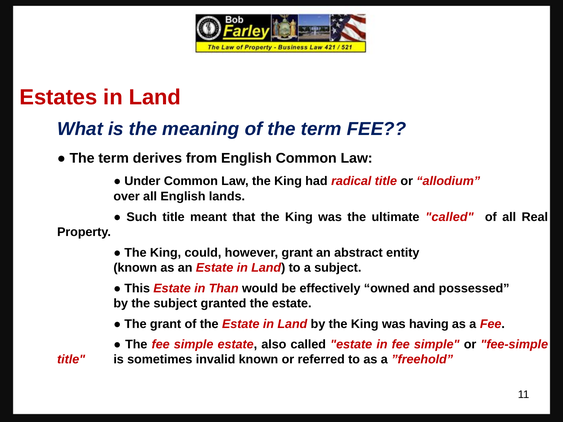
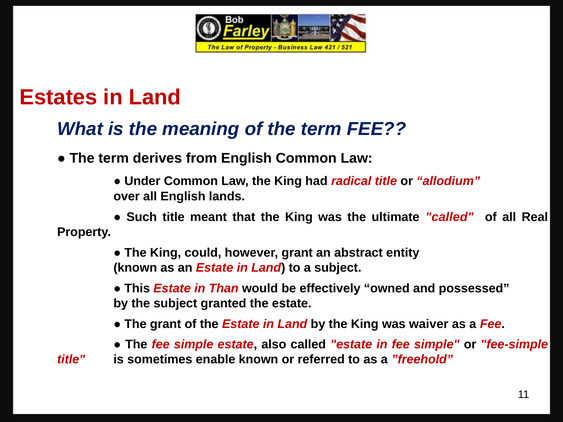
having: having -> waiver
invalid: invalid -> enable
